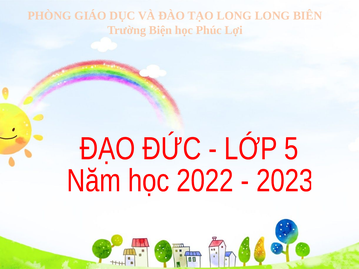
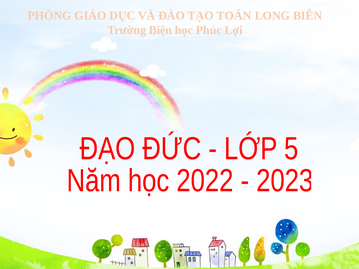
TẠO LONG: LONG -> TOÁN
